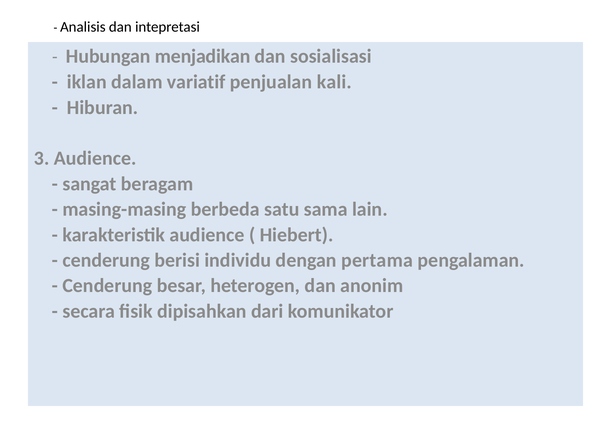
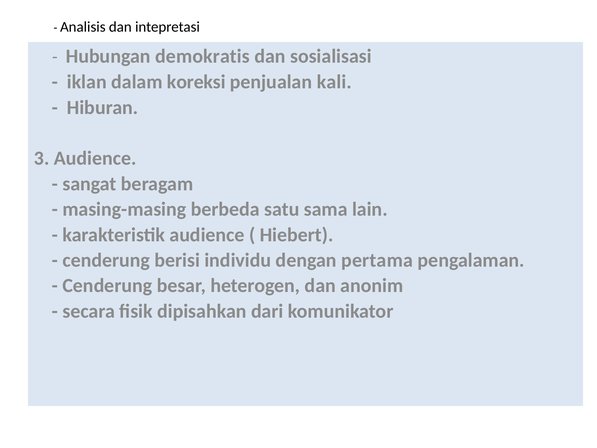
menjadikan: menjadikan -> demokratis
variatif: variatif -> koreksi
